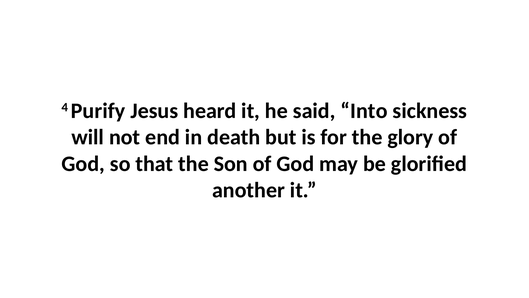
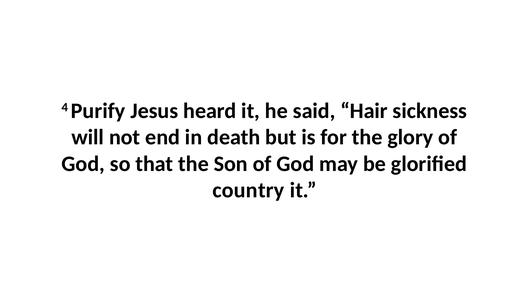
Into: Into -> Hair
another: another -> country
